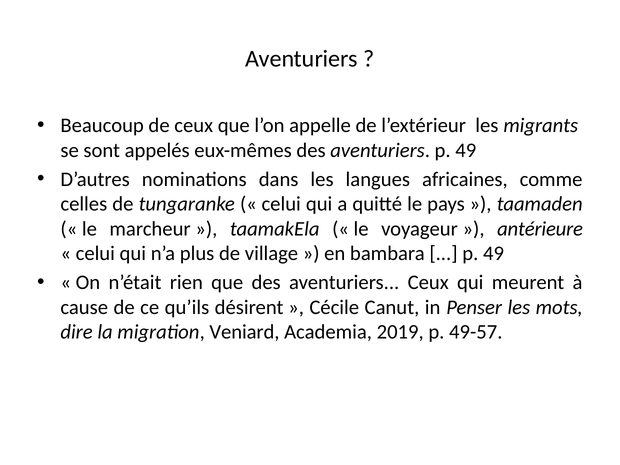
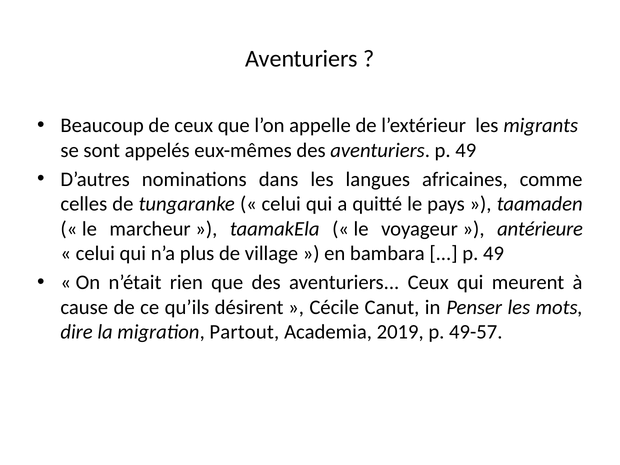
Veniard: Veniard -> Partout
